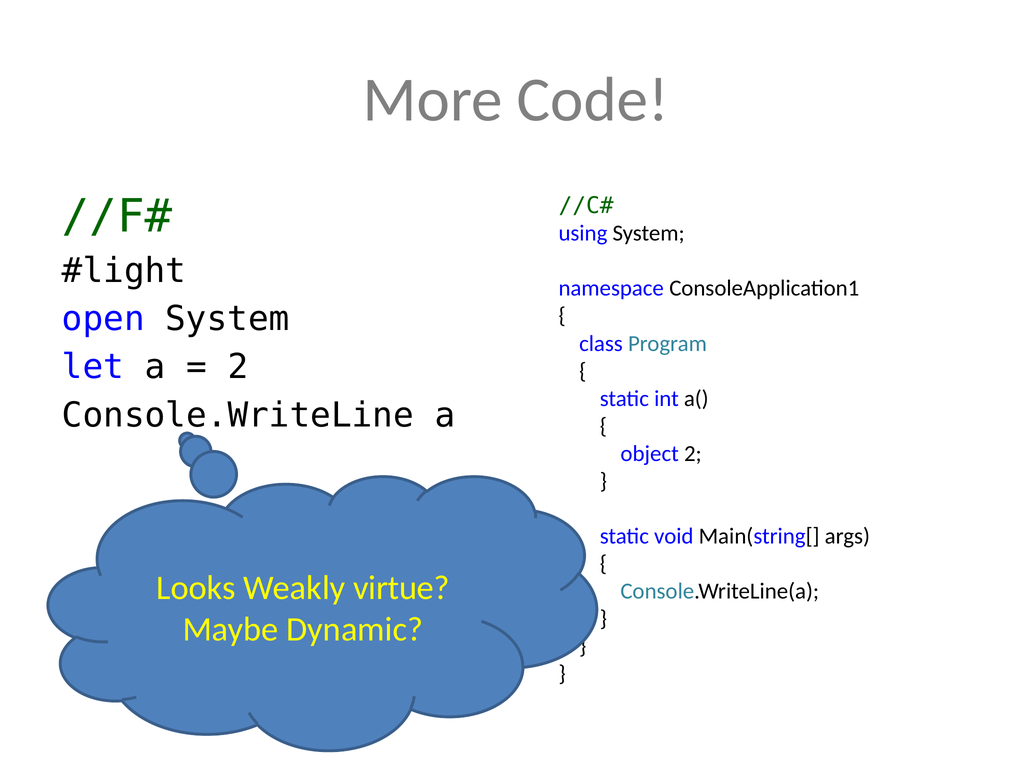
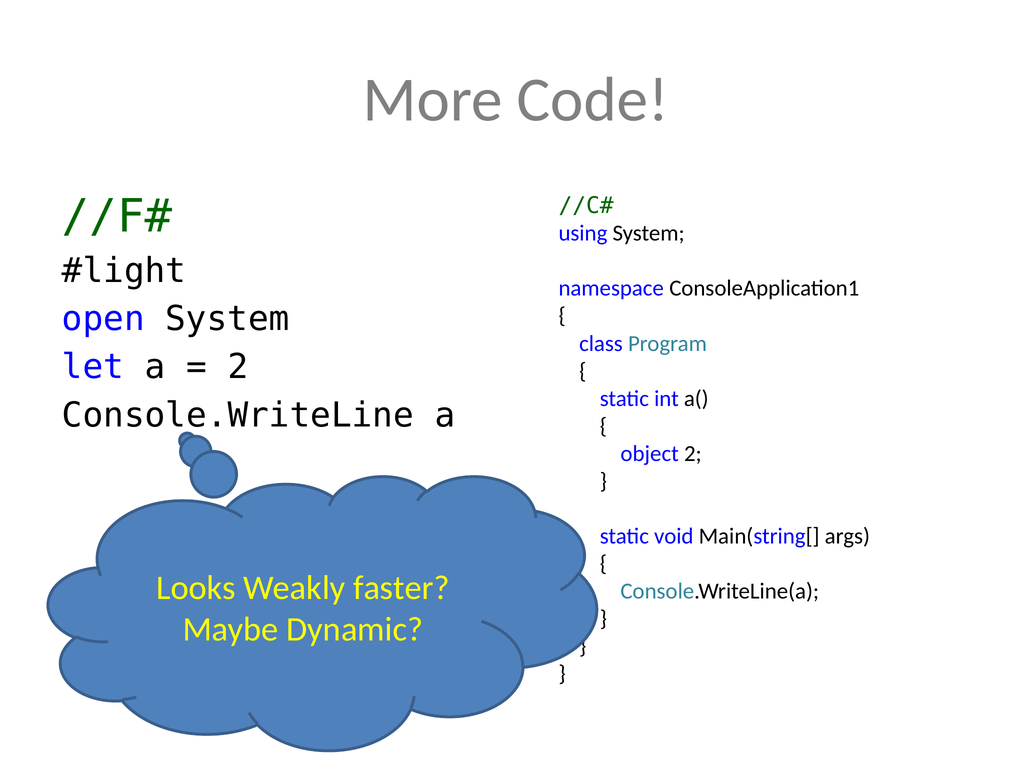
virtue: virtue -> faster
